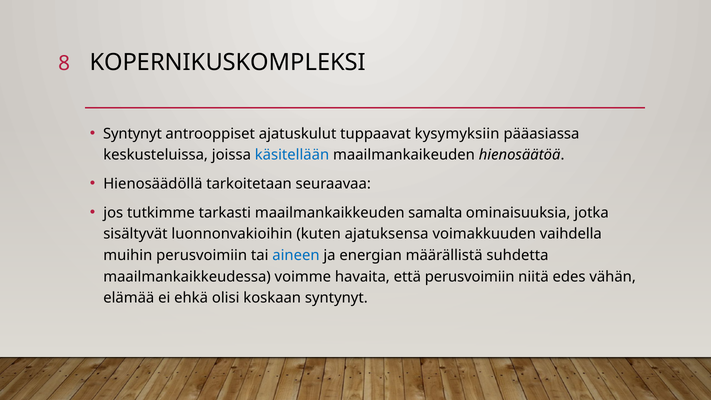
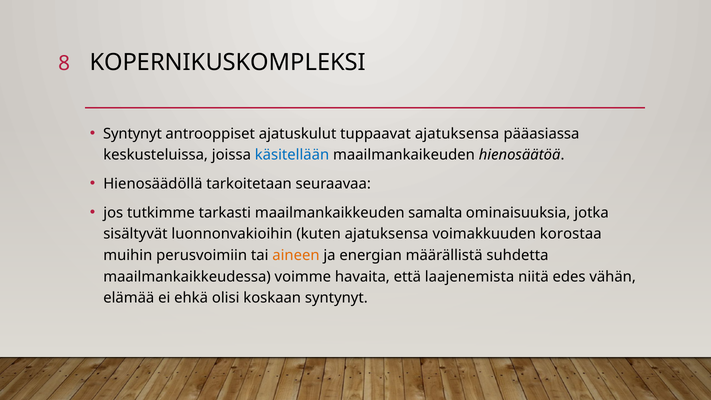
tuppaavat kysymyksiin: kysymyksiin -> ajatuksensa
vaihdella: vaihdella -> korostaa
aineen colour: blue -> orange
että perusvoimiin: perusvoimiin -> laajenemista
